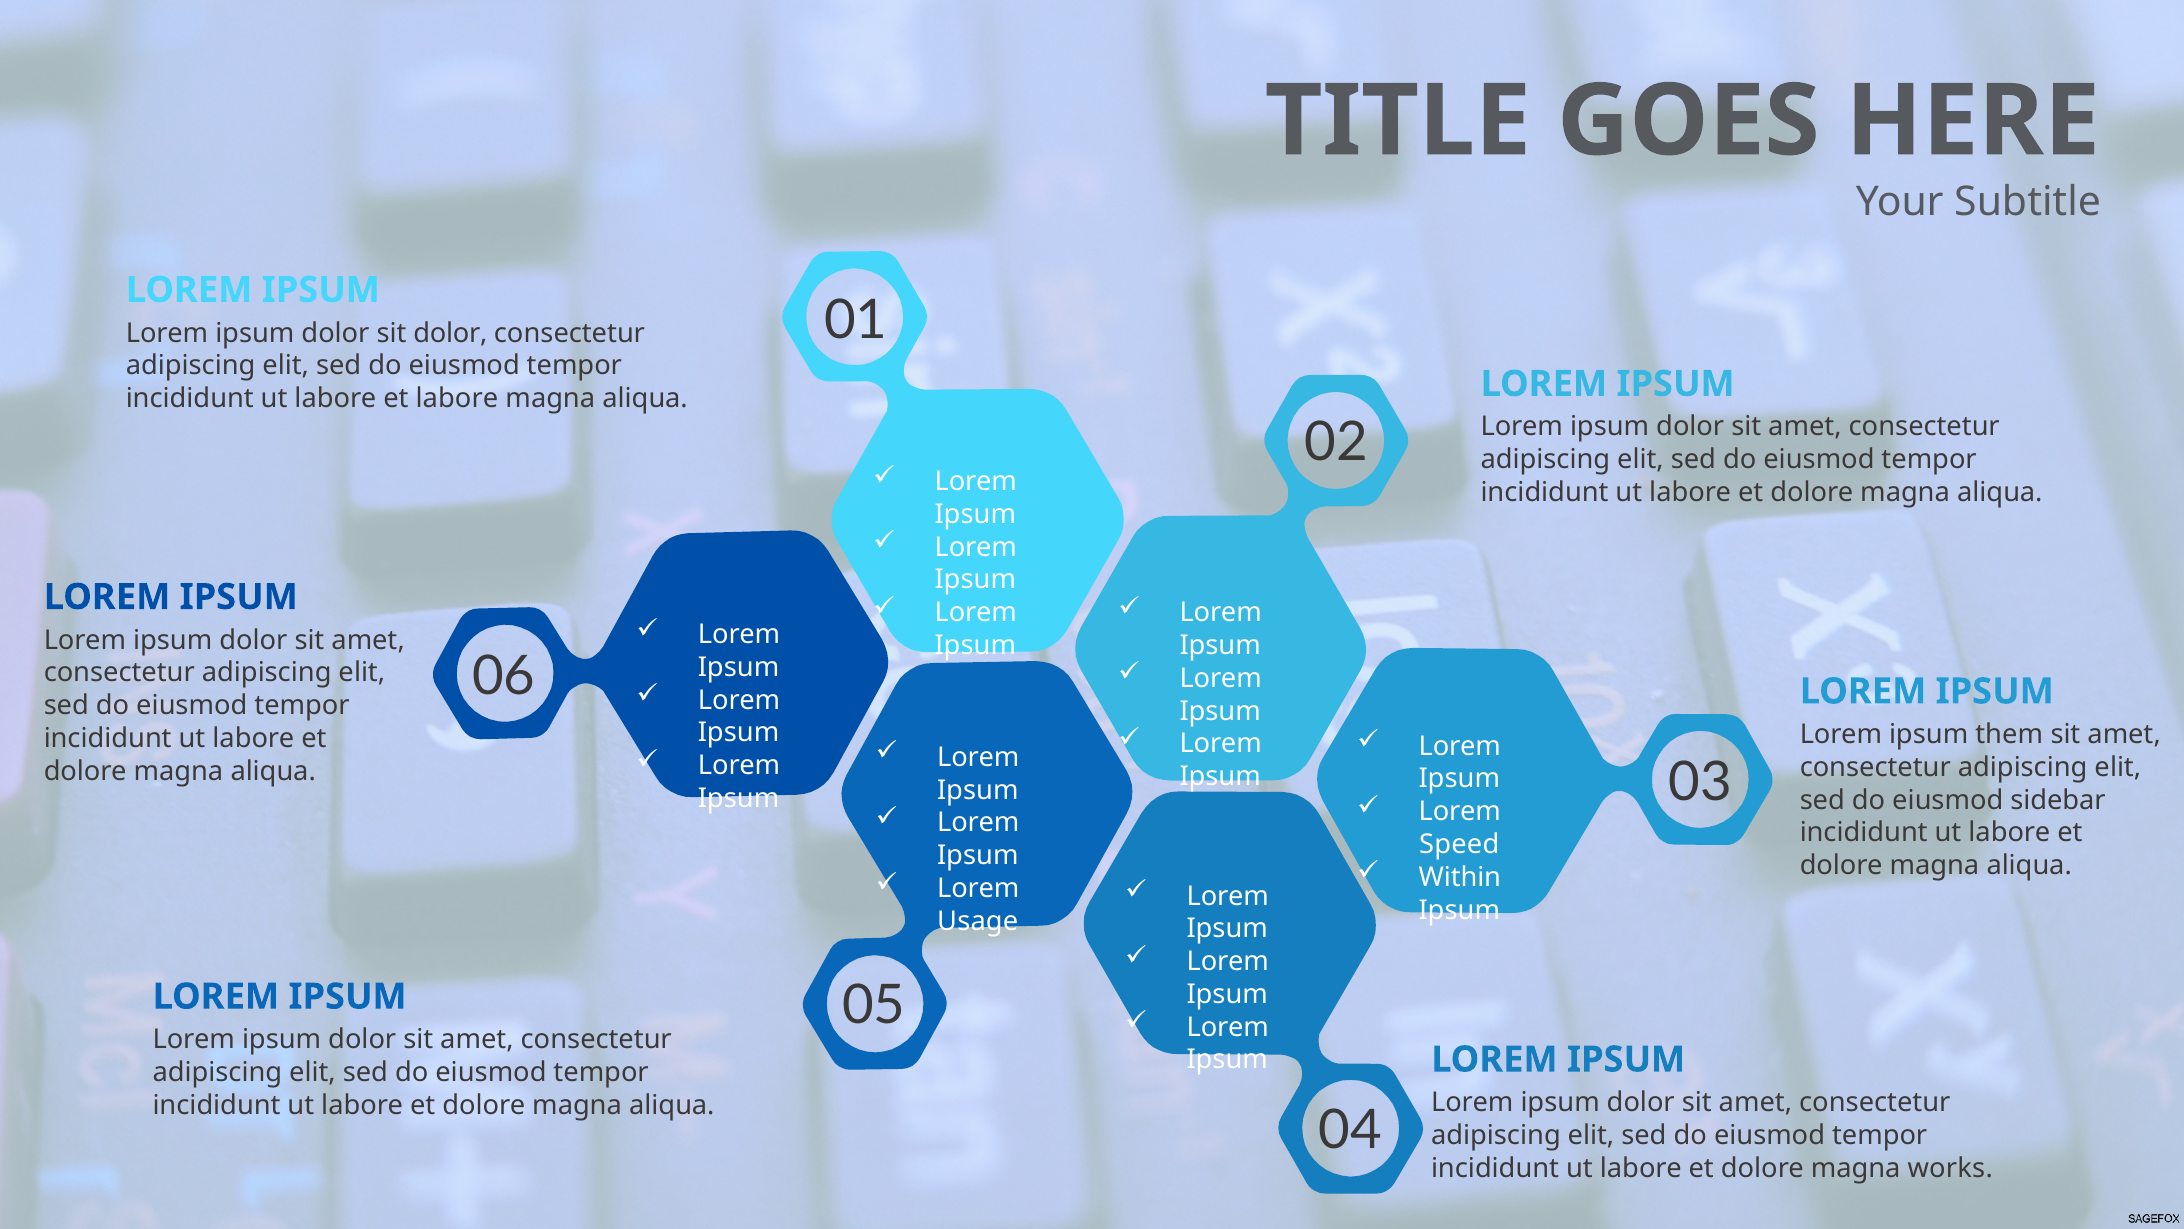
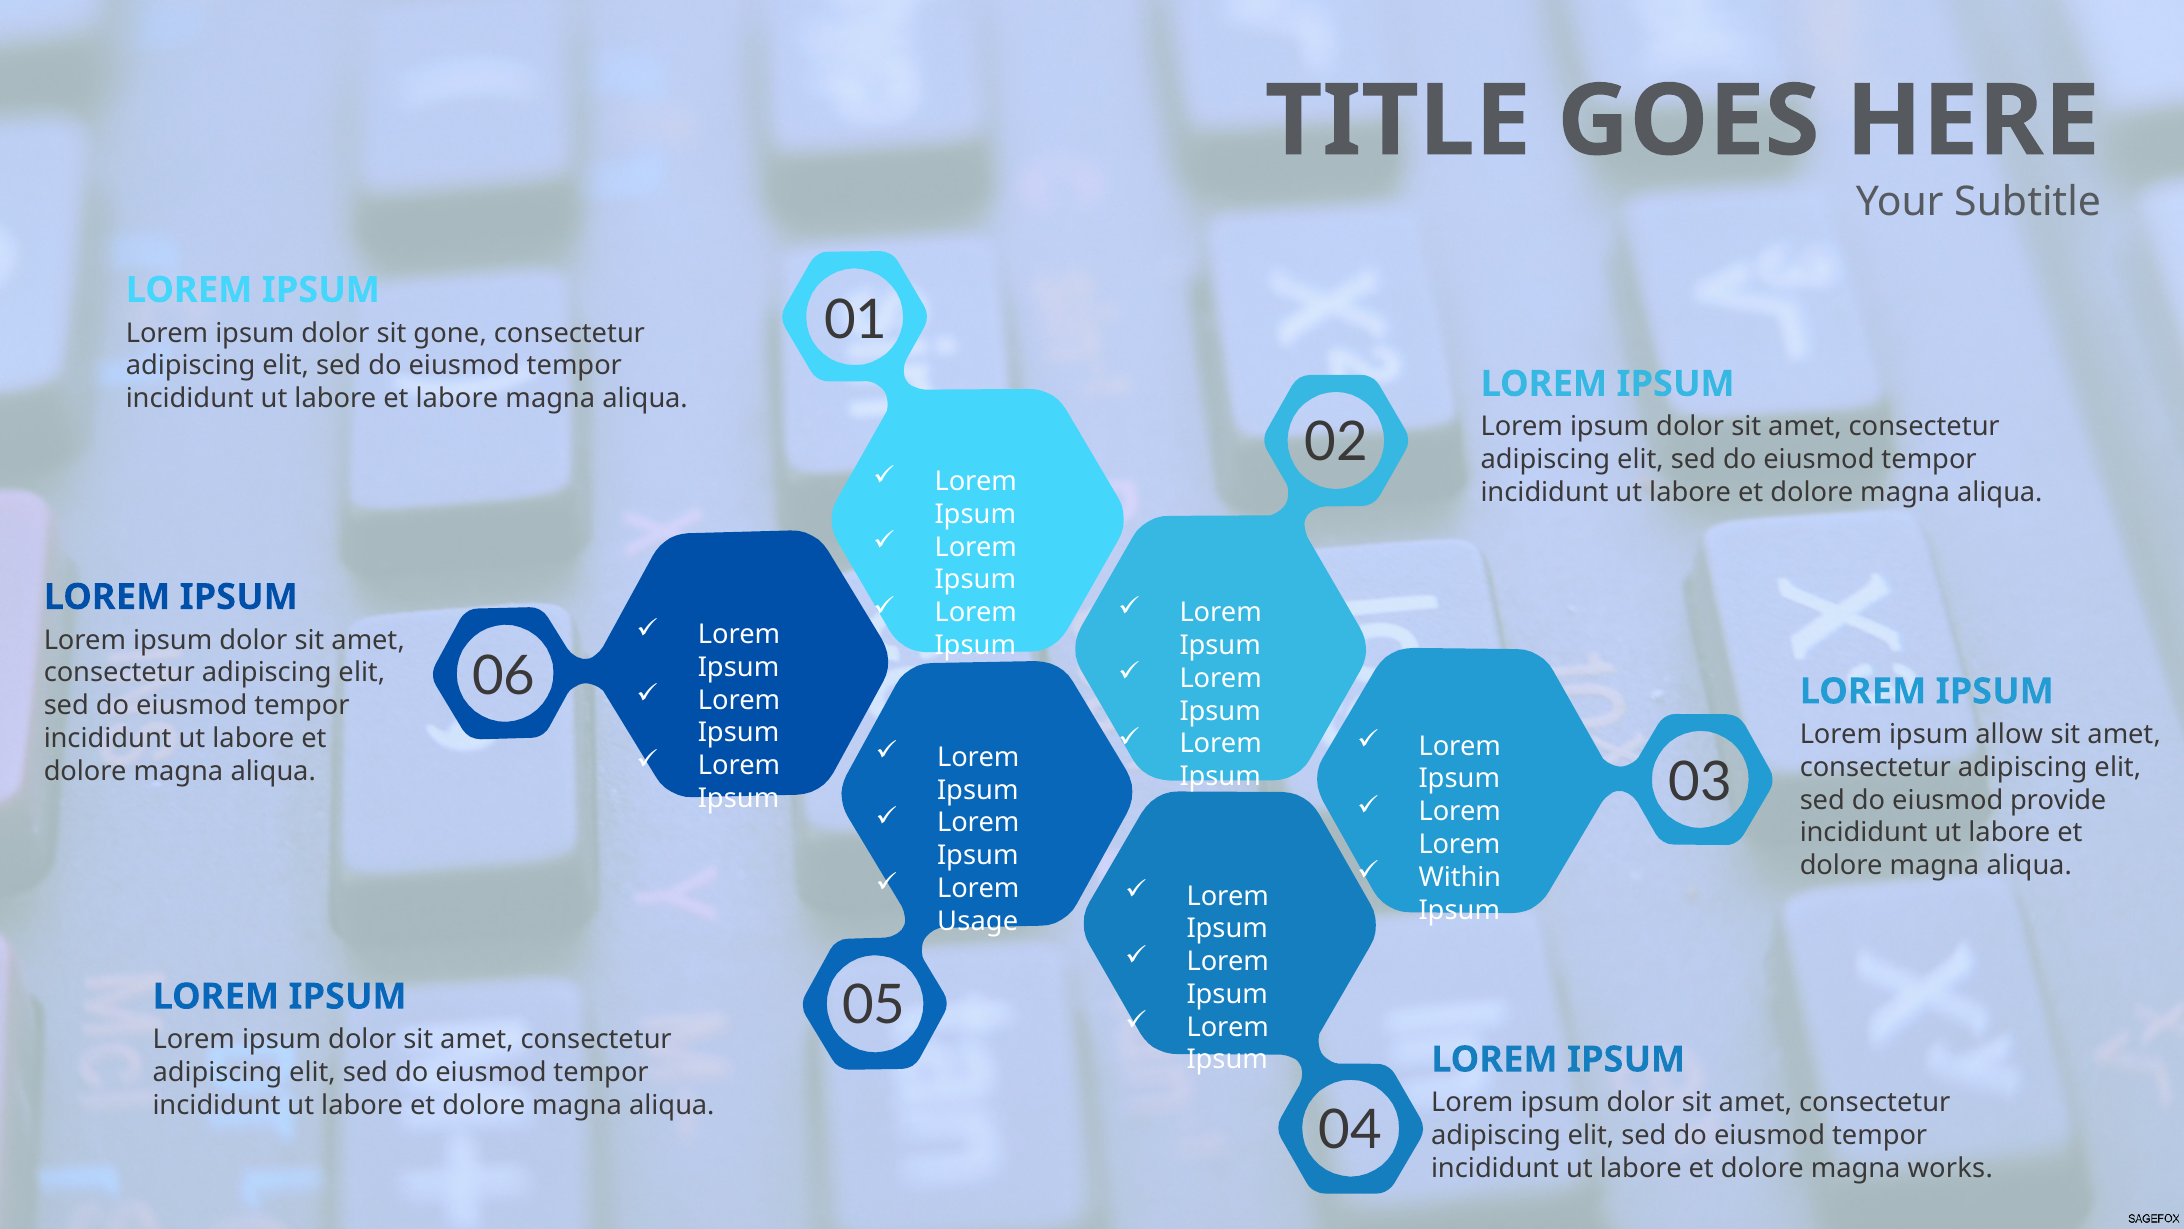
sit dolor: dolor -> gone
them: them -> allow
sidebar: sidebar -> provide
Speed at (1459, 844): Speed -> Lorem
